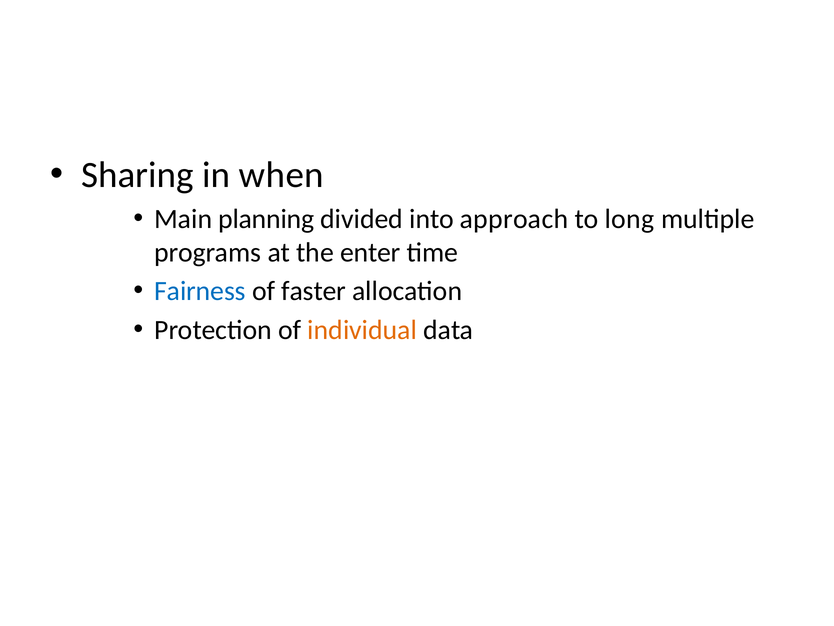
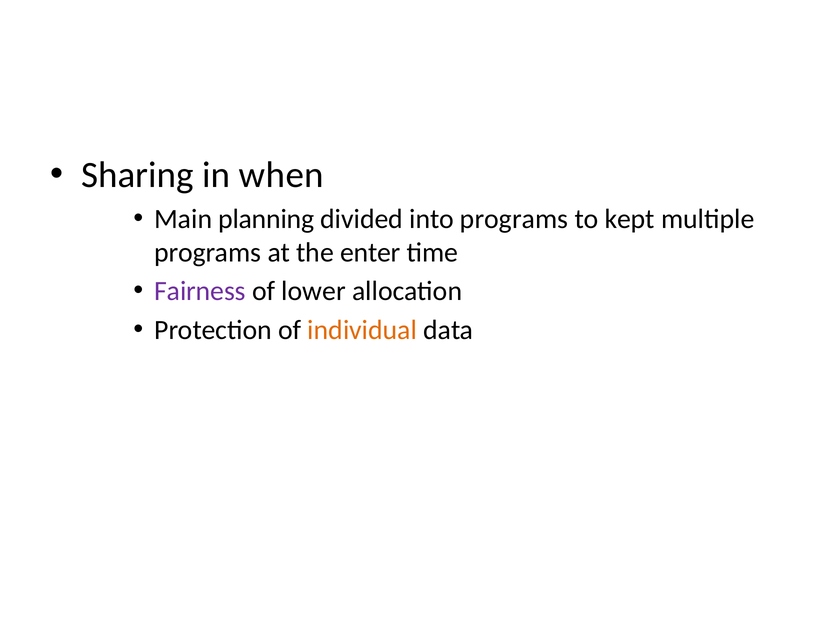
into approach: approach -> programs
long: long -> kept
Fairness colour: blue -> purple
faster: faster -> lower
